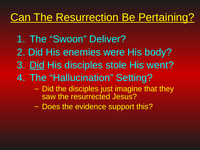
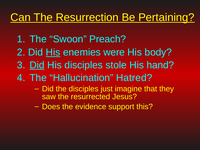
Deliver: Deliver -> Preach
His at (53, 52) underline: none -> present
went: went -> hand
Setting: Setting -> Hatred
